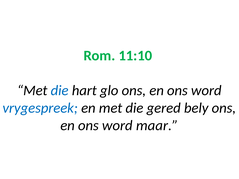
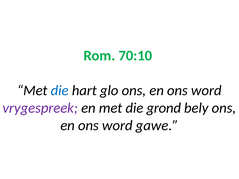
11:10: 11:10 -> 70:10
vrygespreek colour: blue -> purple
gered: gered -> grond
maar: maar -> gawe
